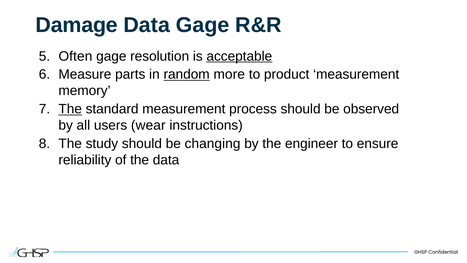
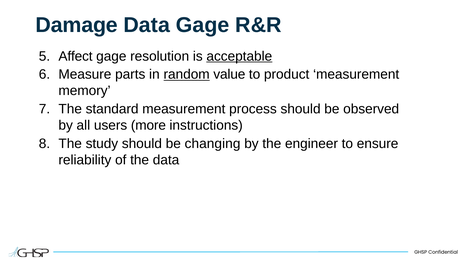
Often: Often -> Affect
more: more -> value
The at (70, 109) underline: present -> none
wear: wear -> more
